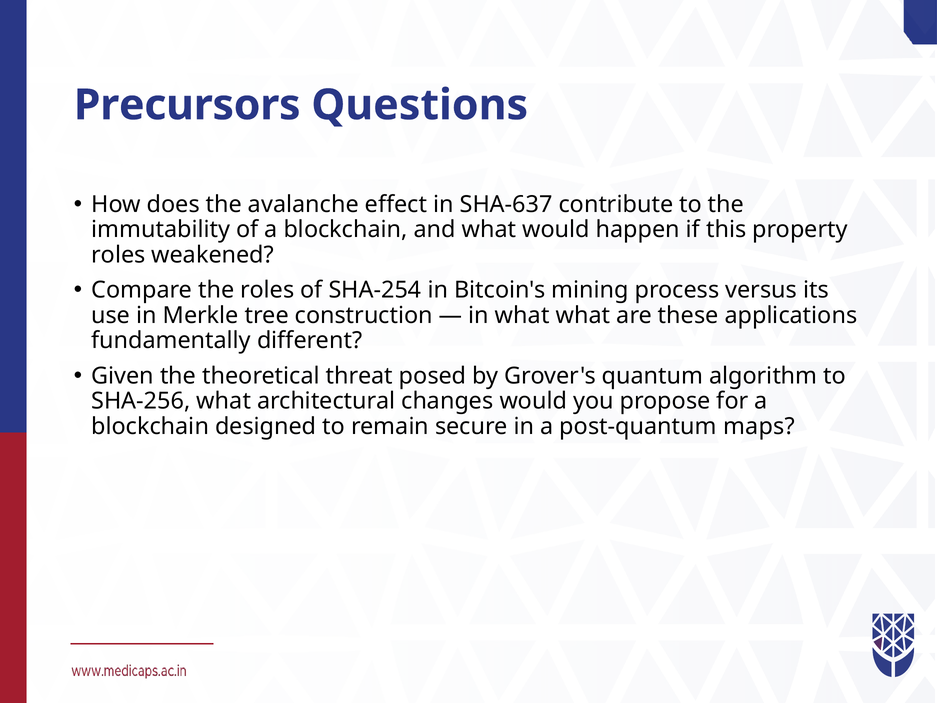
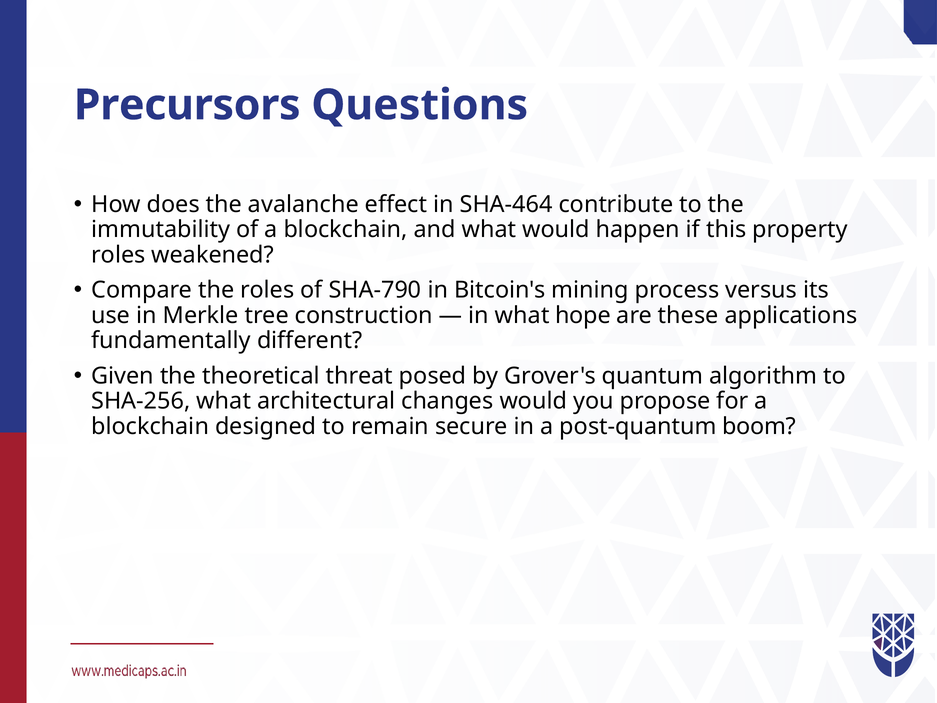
SHA-637: SHA-637 -> SHA-464
SHA-254: SHA-254 -> SHA-790
what what: what -> hope
maps: maps -> boom
